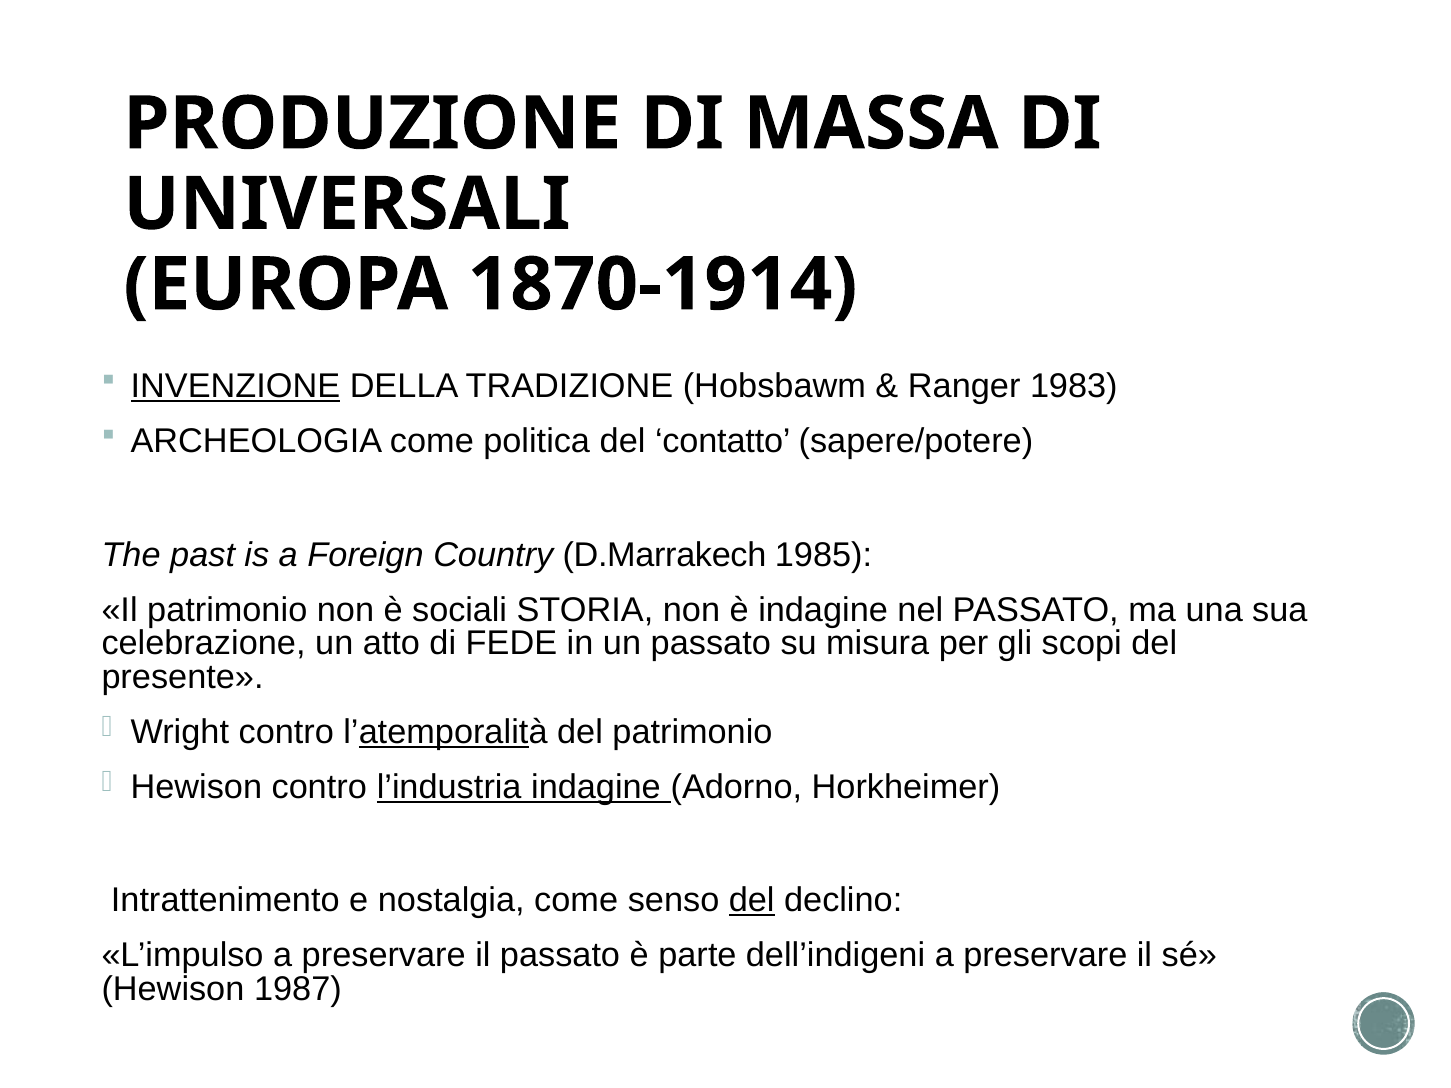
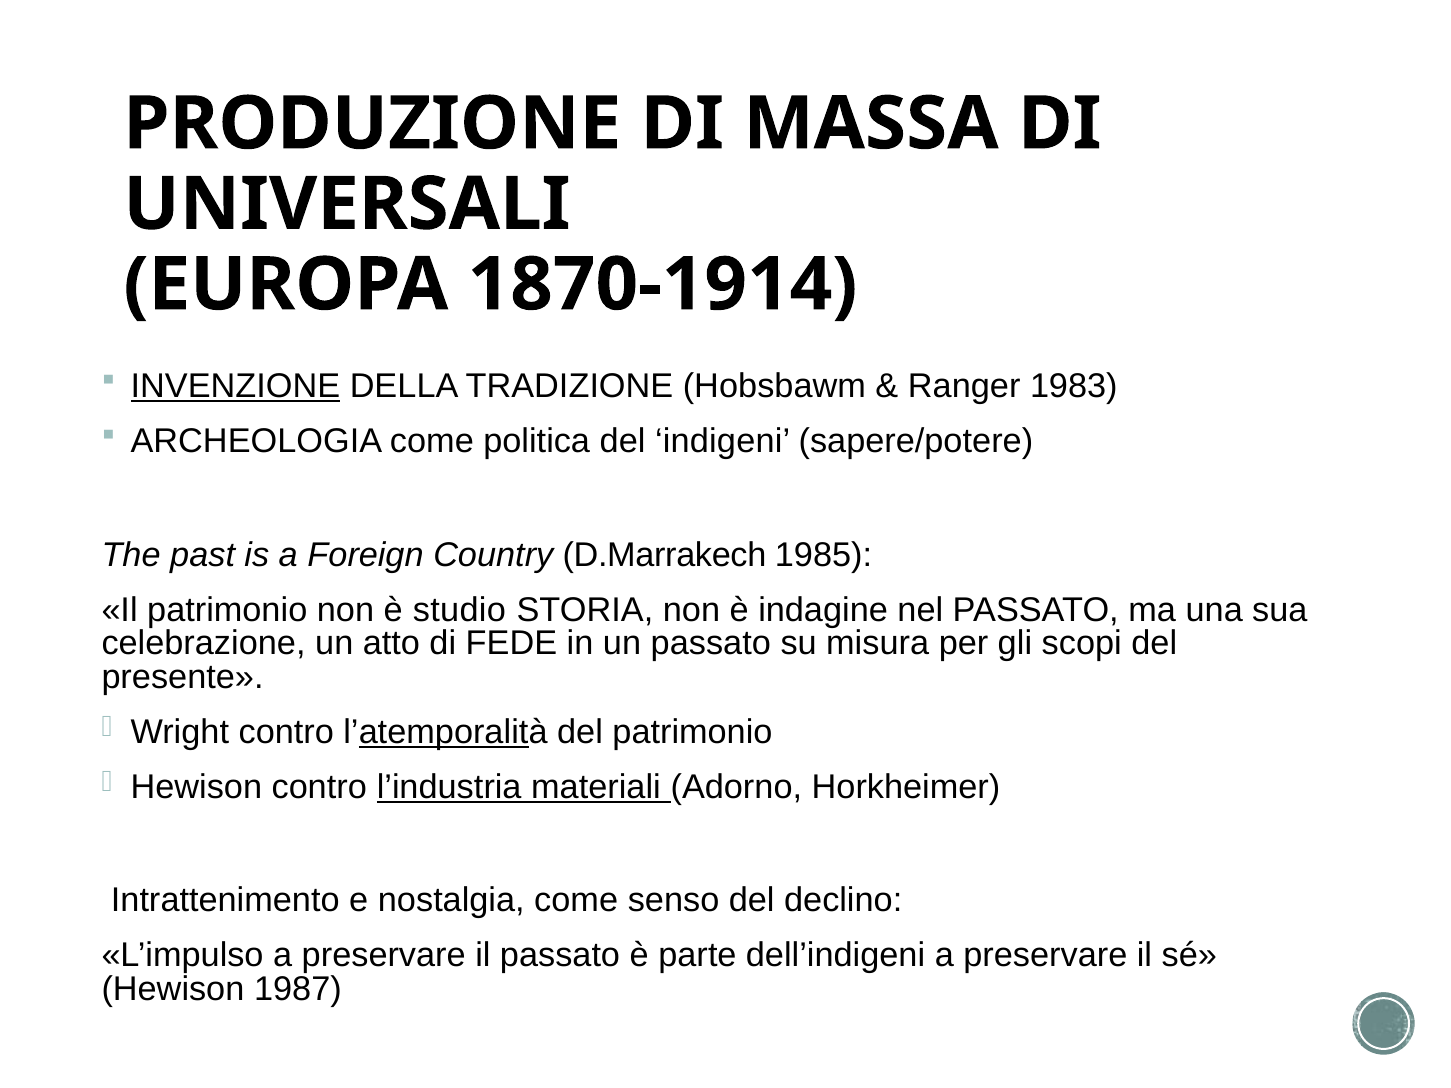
contatto: contatto -> indigeni
sociali: sociali -> studio
l’industria indagine: indagine -> materiali
del at (752, 901) underline: present -> none
